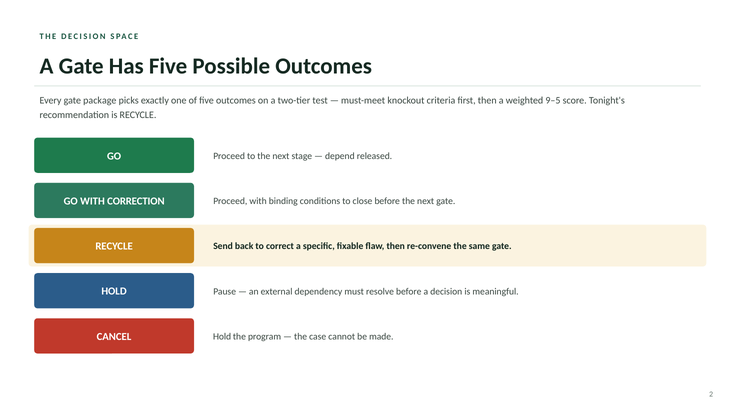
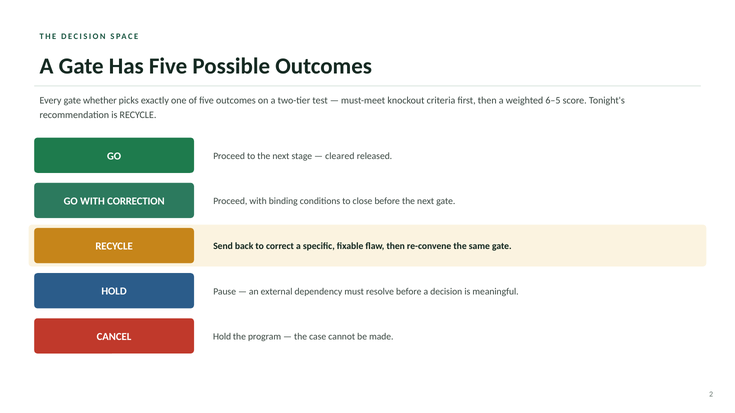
package: package -> whether
9–5: 9–5 -> 6–5
depend: depend -> cleared
